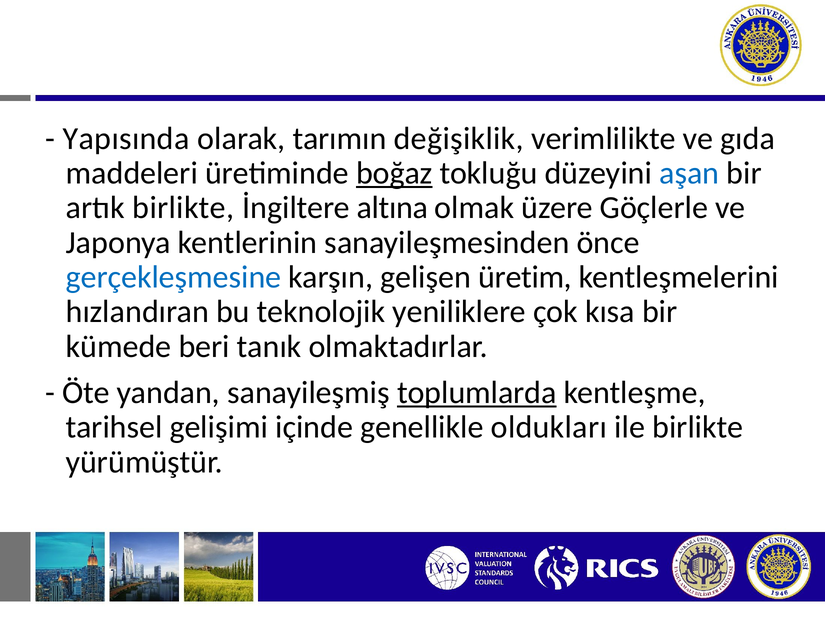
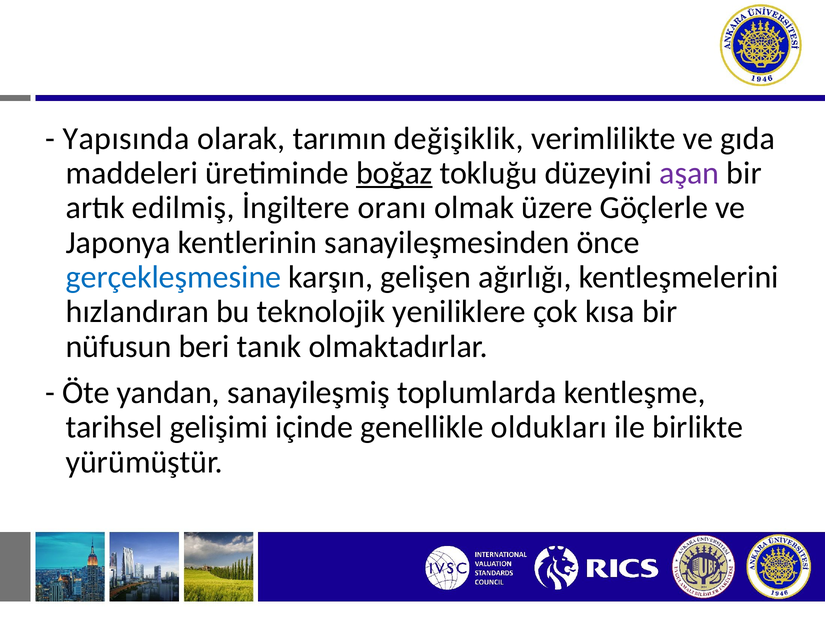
aşan colour: blue -> purple
artık birlikte: birlikte -> edilmiş
altına: altına -> oranı
üretim: üretim -> ağırlığı
kümede: kümede -> nüfusun
toplumlarda underline: present -> none
